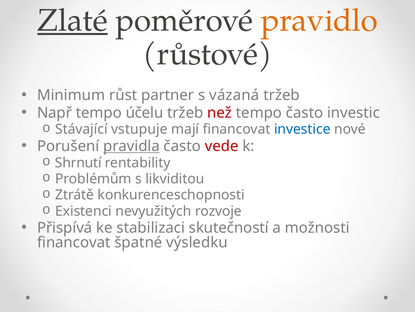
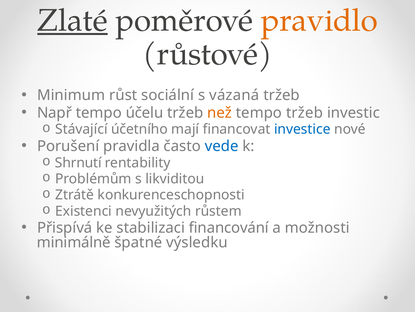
partner: partner -> sociální
než colour: red -> orange
tempo často: často -> tržeb
vstupuje: vstupuje -> účetního
pravidla underline: present -> none
vede colour: red -> blue
rozvoje: rozvoje -> růstem
skutečností: skutečností -> financování
financovat at (74, 242): financovat -> minimálně
